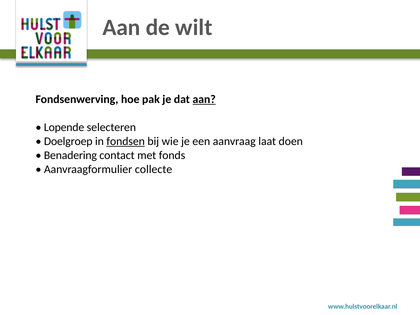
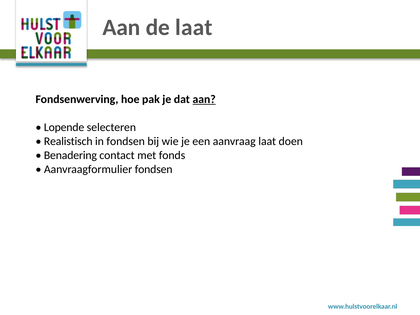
de wilt: wilt -> laat
Doelgroep: Doelgroep -> Realistisch
fondsen at (126, 141) underline: present -> none
Aanvraagformulier collecte: collecte -> fondsen
